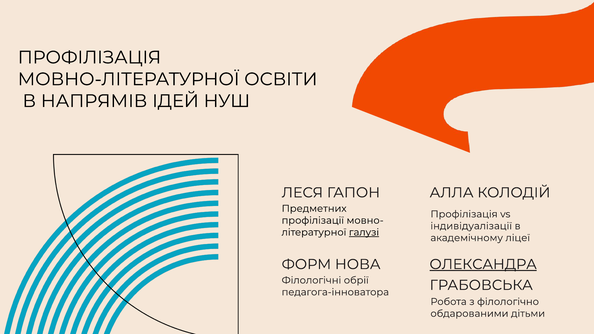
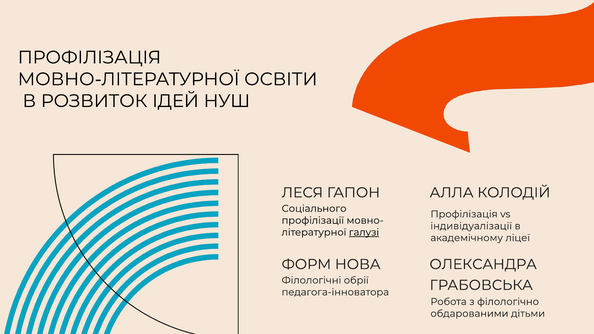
НАПРЯМІВ: НАПРЯМІВ -> РОЗВИТОК
Предметних: Предметних -> Соціального
ОЛЕКСАНДРА underline: present -> none
